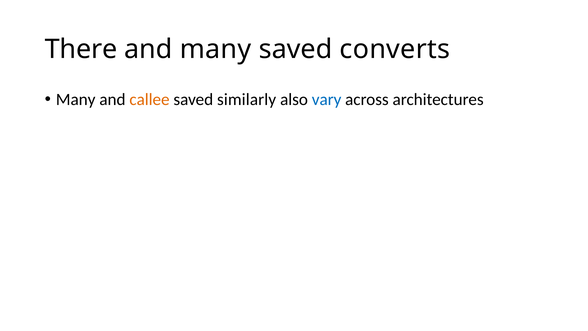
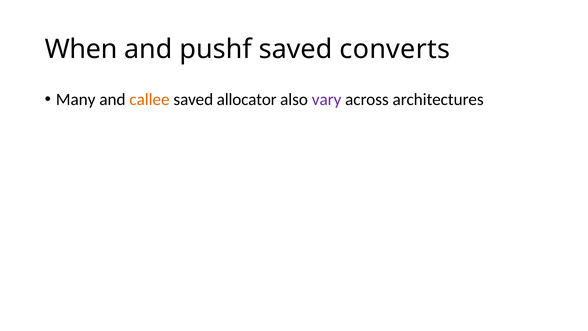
There: There -> When
and many: many -> pushf
similarly: similarly -> allocator
vary colour: blue -> purple
